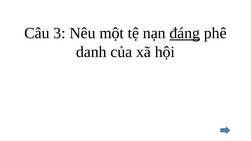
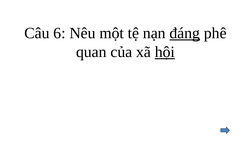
3: 3 -> 6
danh: danh -> quan
hội underline: none -> present
